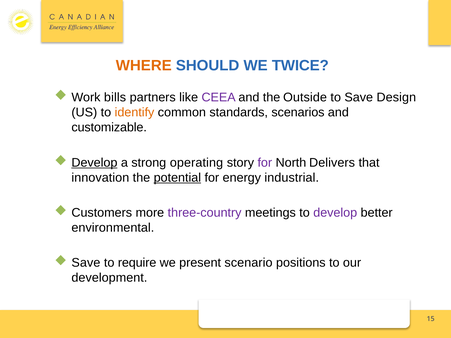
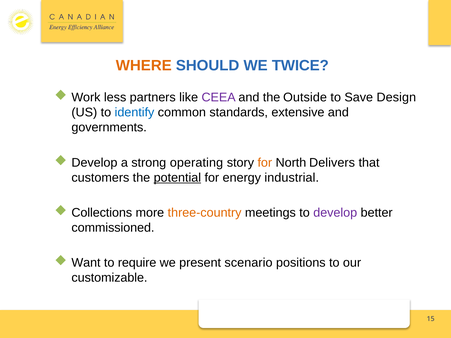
bills: bills -> less
identify colour: orange -> blue
scenarios: scenarios -> extensive
customizable: customizable -> governments
Develop at (94, 163) underline: present -> none
for at (265, 163) colour: purple -> orange
innovation: innovation -> customers
Customers: Customers -> Collections
three-country colour: purple -> orange
environmental: environmental -> commissioned
Save at (86, 263): Save -> Want
development: development -> customizable
